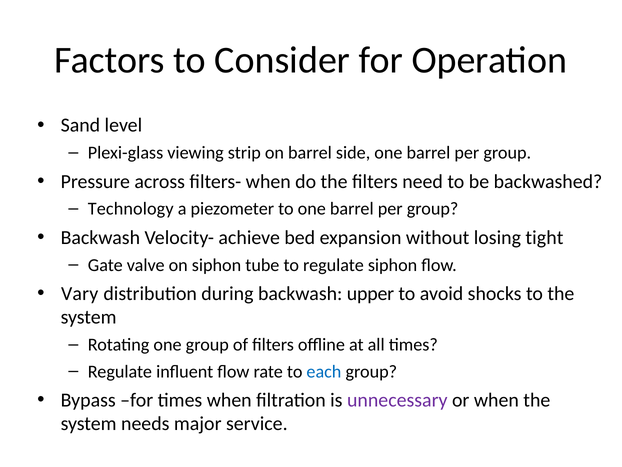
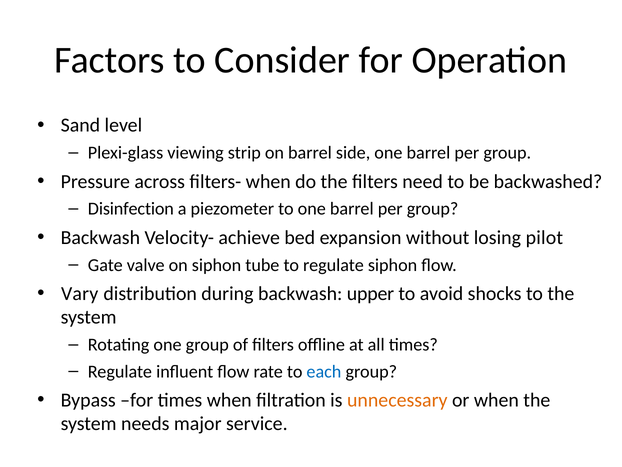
Technology: Technology -> Disinfection
tight: tight -> pilot
unnecessary colour: purple -> orange
